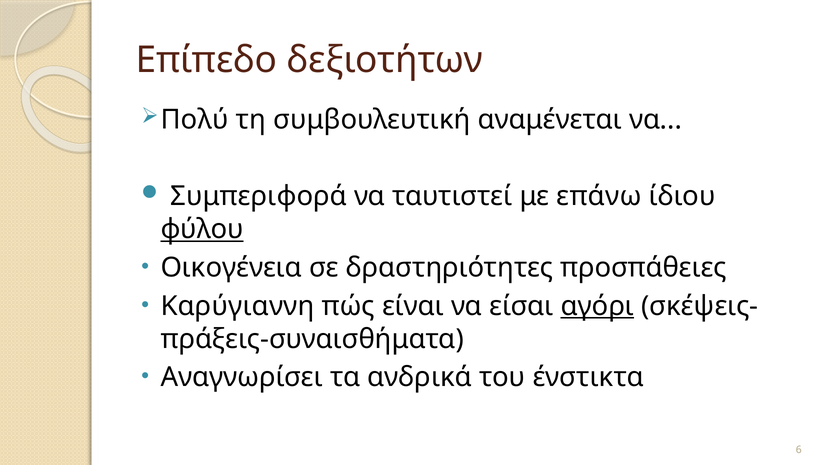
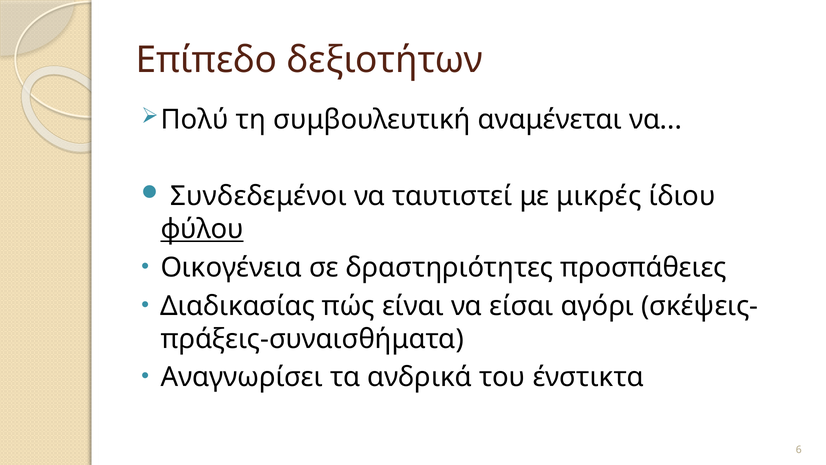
Συμπεριφορά: Συμπεριφορά -> Συνδεδεμένοι
επάνω: επάνω -> μικρές
Καρύγιαννη: Καρύγιαννη -> Διαδικασίας
αγόρι underline: present -> none
